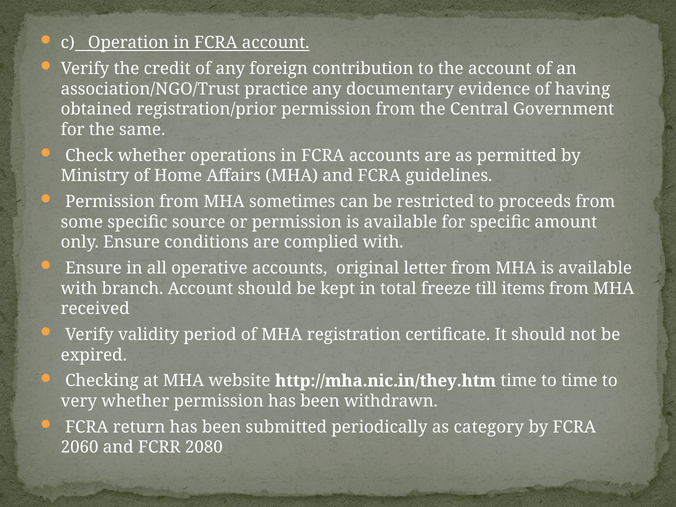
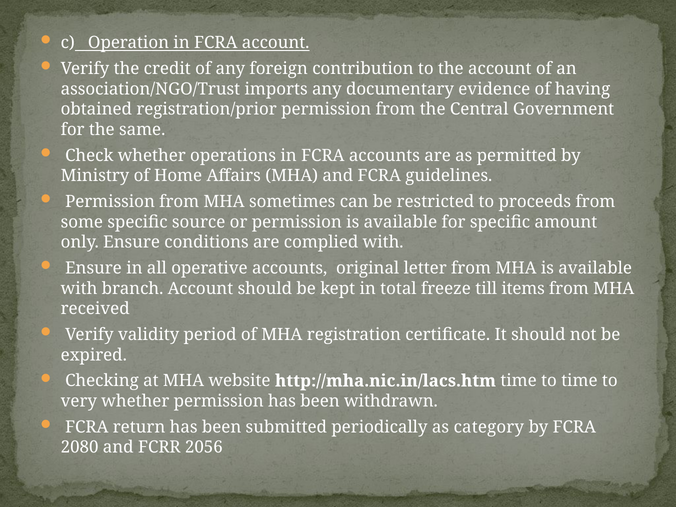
practice: practice -> imports
http://mha.nic.in/they.htm: http://mha.nic.in/they.htm -> http://mha.nic.in/lacs.htm
2060: 2060 -> 2080
2080: 2080 -> 2056
